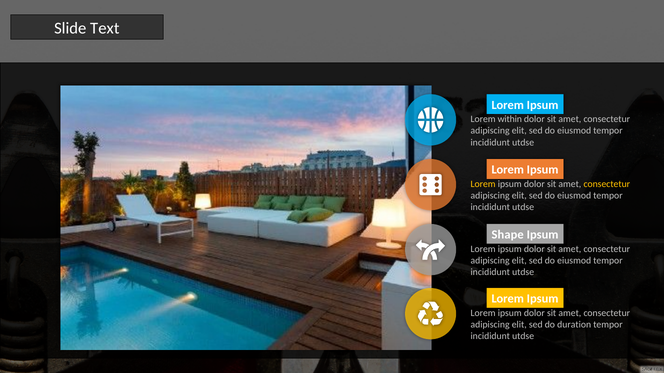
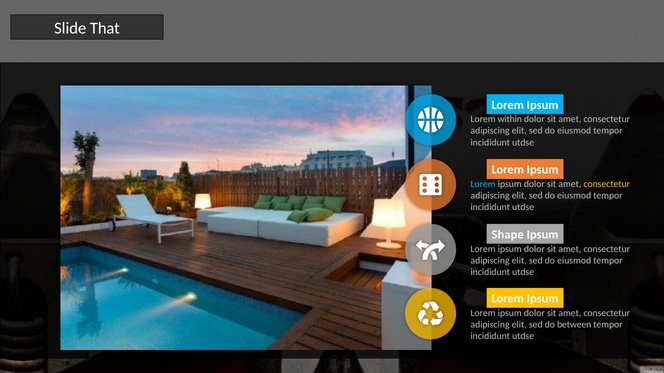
Text: Text -> That
Lorem at (483, 184) colour: yellow -> light blue
duration: duration -> between
